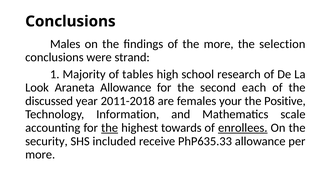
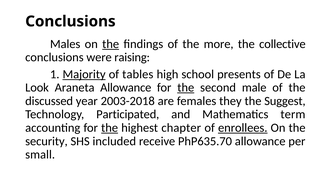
the at (111, 44) underline: none -> present
selection: selection -> collective
strand: strand -> raising
Majority underline: none -> present
research: research -> presents
the at (186, 88) underline: none -> present
each: each -> male
2011-2018: 2011-2018 -> 2003-2018
your: your -> they
Positive: Positive -> Suggest
Information: Information -> Participated
scale: scale -> term
towards: towards -> chapter
PhP635.33: PhP635.33 -> PhP635.70
more at (40, 155): more -> small
